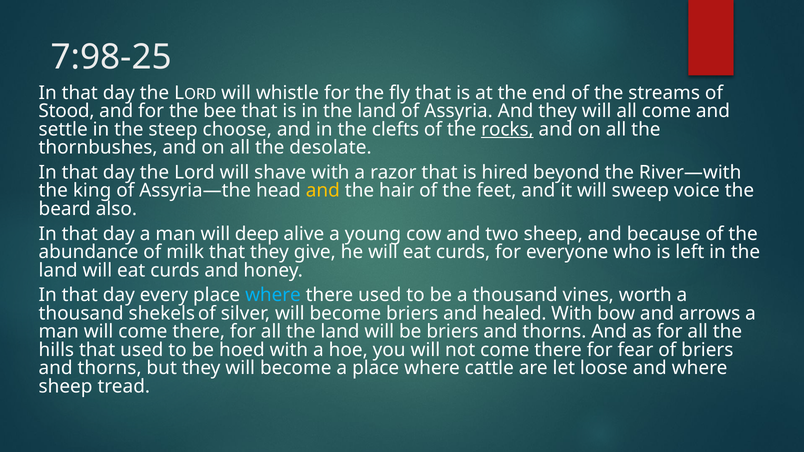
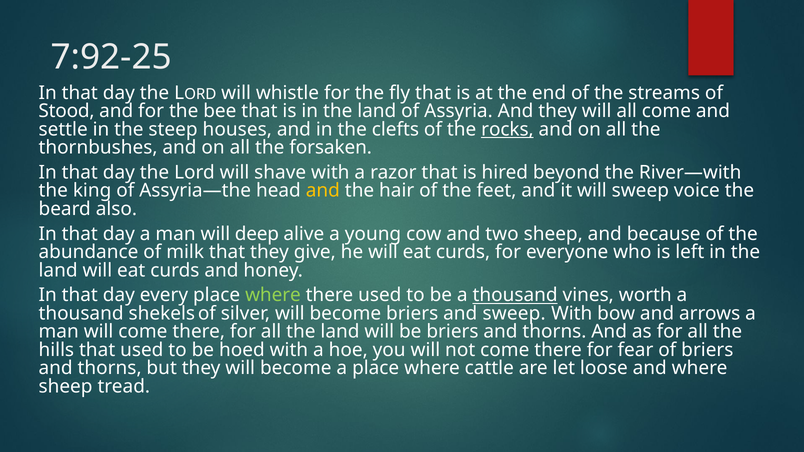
7:98-25: 7:98-25 -> 7:92-25
choose: choose -> houses
desolate: desolate -> forsaken
where at (273, 295) colour: light blue -> light green
thousand at (515, 295) underline: none -> present
and healed: healed -> sweep
